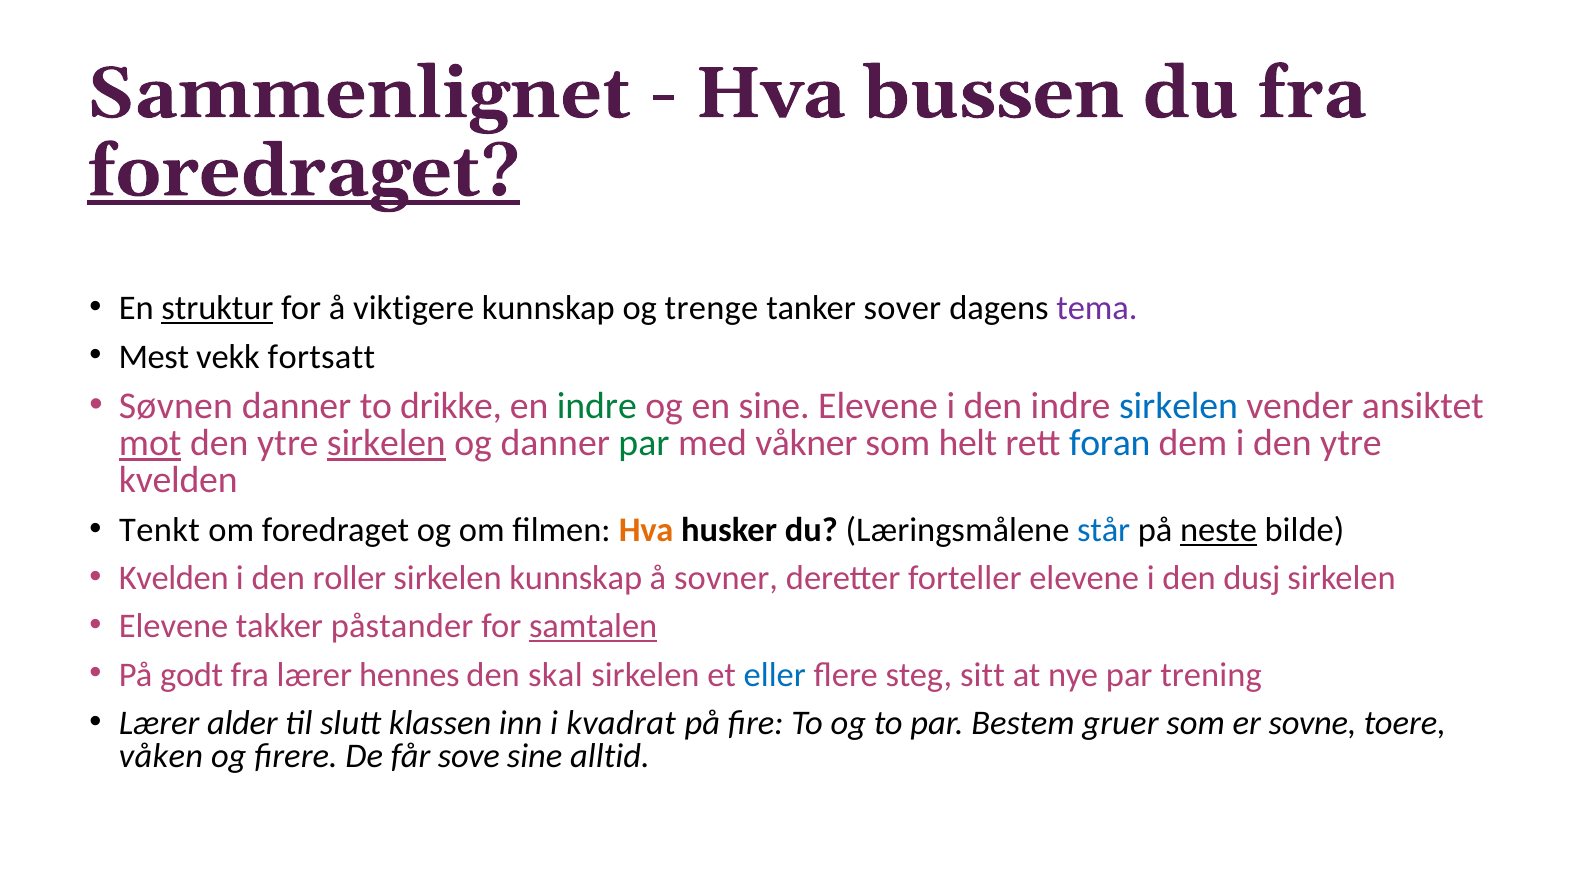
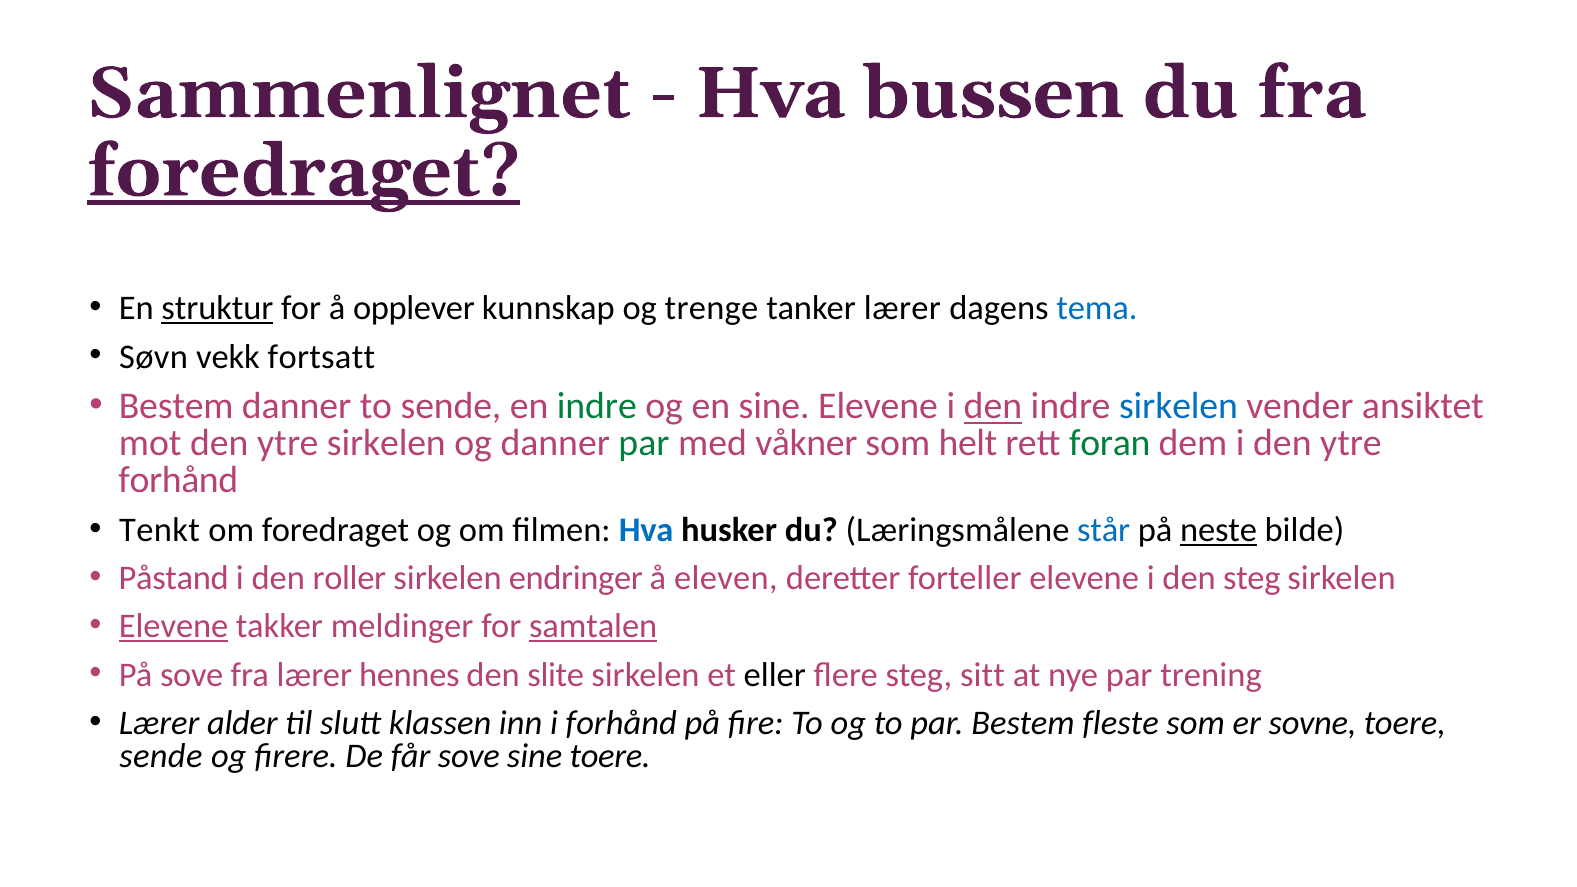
viktigere: viktigere -> opplever
tanker sover: sover -> lærer
tema colour: purple -> blue
Mest: Mest -> Søvn
Søvnen at (176, 407): Søvnen -> Bestem
to drikke: drikke -> sende
den at (993, 407) underline: none -> present
mot underline: present -> none
sirkelen at (386, 443) underline: present -> none
foran colour: blue -> green
kvelden at (178, 480): kvelden -> forhånd
Hva at (646, 530) colour: orange -> blue
Kvelden at (174, 578): Kvelden -> Påstand
sirkelen kunnskap: kunnskap -> endringer
sovner: sovner -> eleven
den dusj: dusj -> steg
Elevene at (174, 626) underline: none -> present
påstander: påstander -> meldinger
På godt: godt -> sove
skal: skal -> slite
eller colour: blue -> black
i kvadrat: kvadrat -> forhånd
gruer: gruer -> fleste
våken at (161, 757): våken -> sende
sine alltid: alltid -> toere
